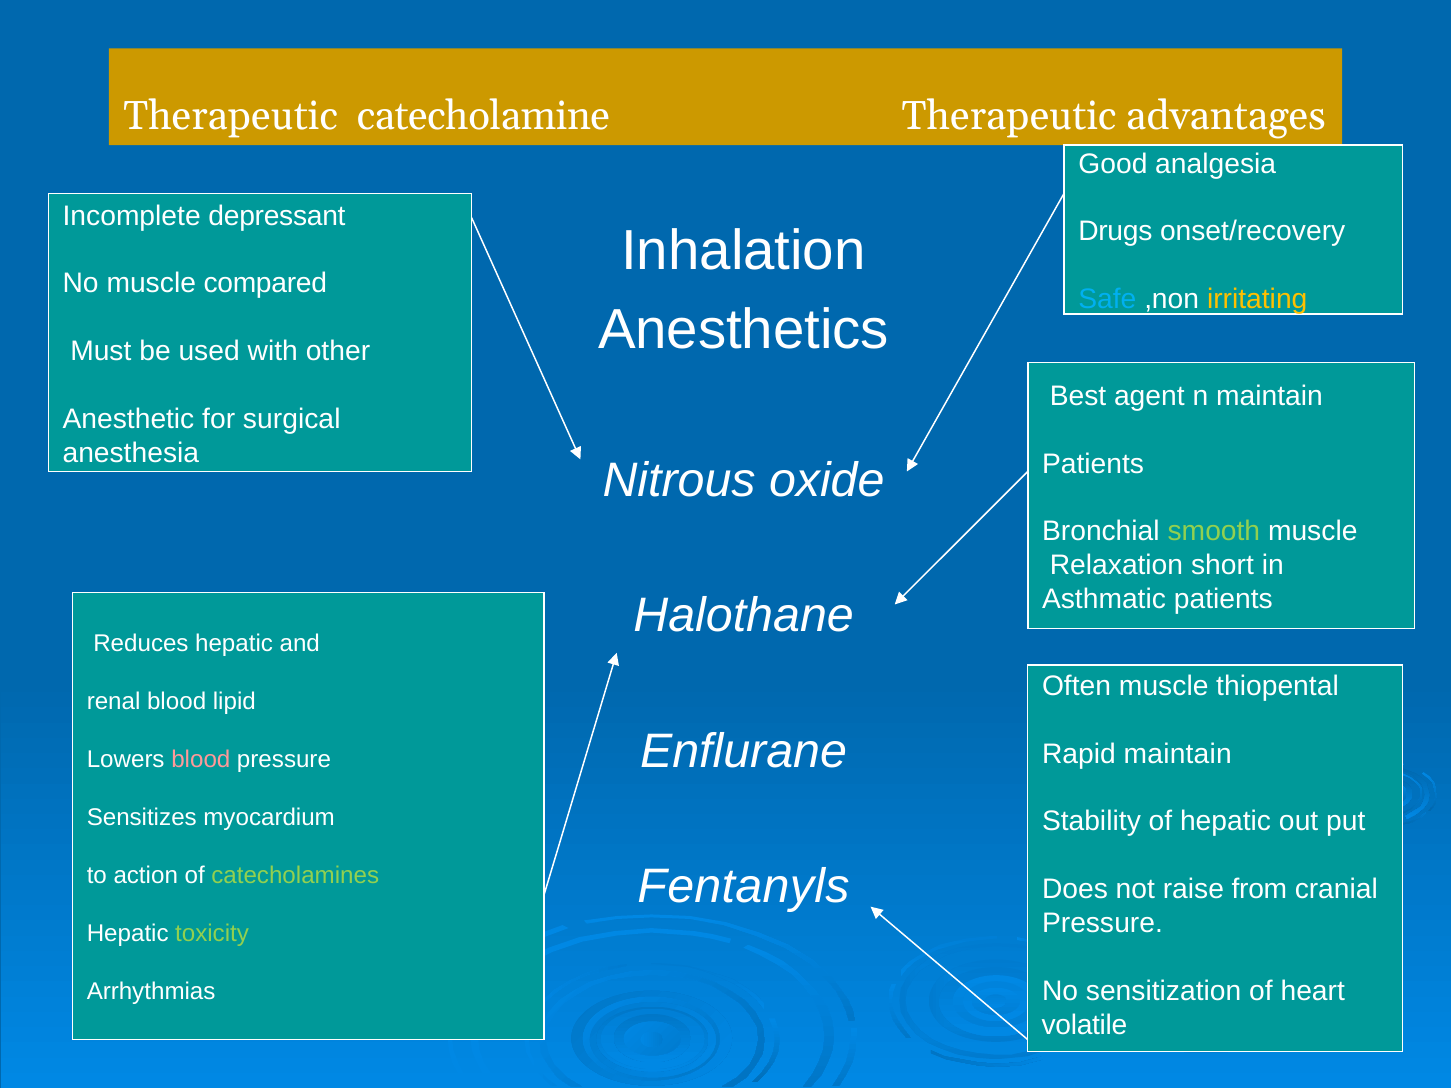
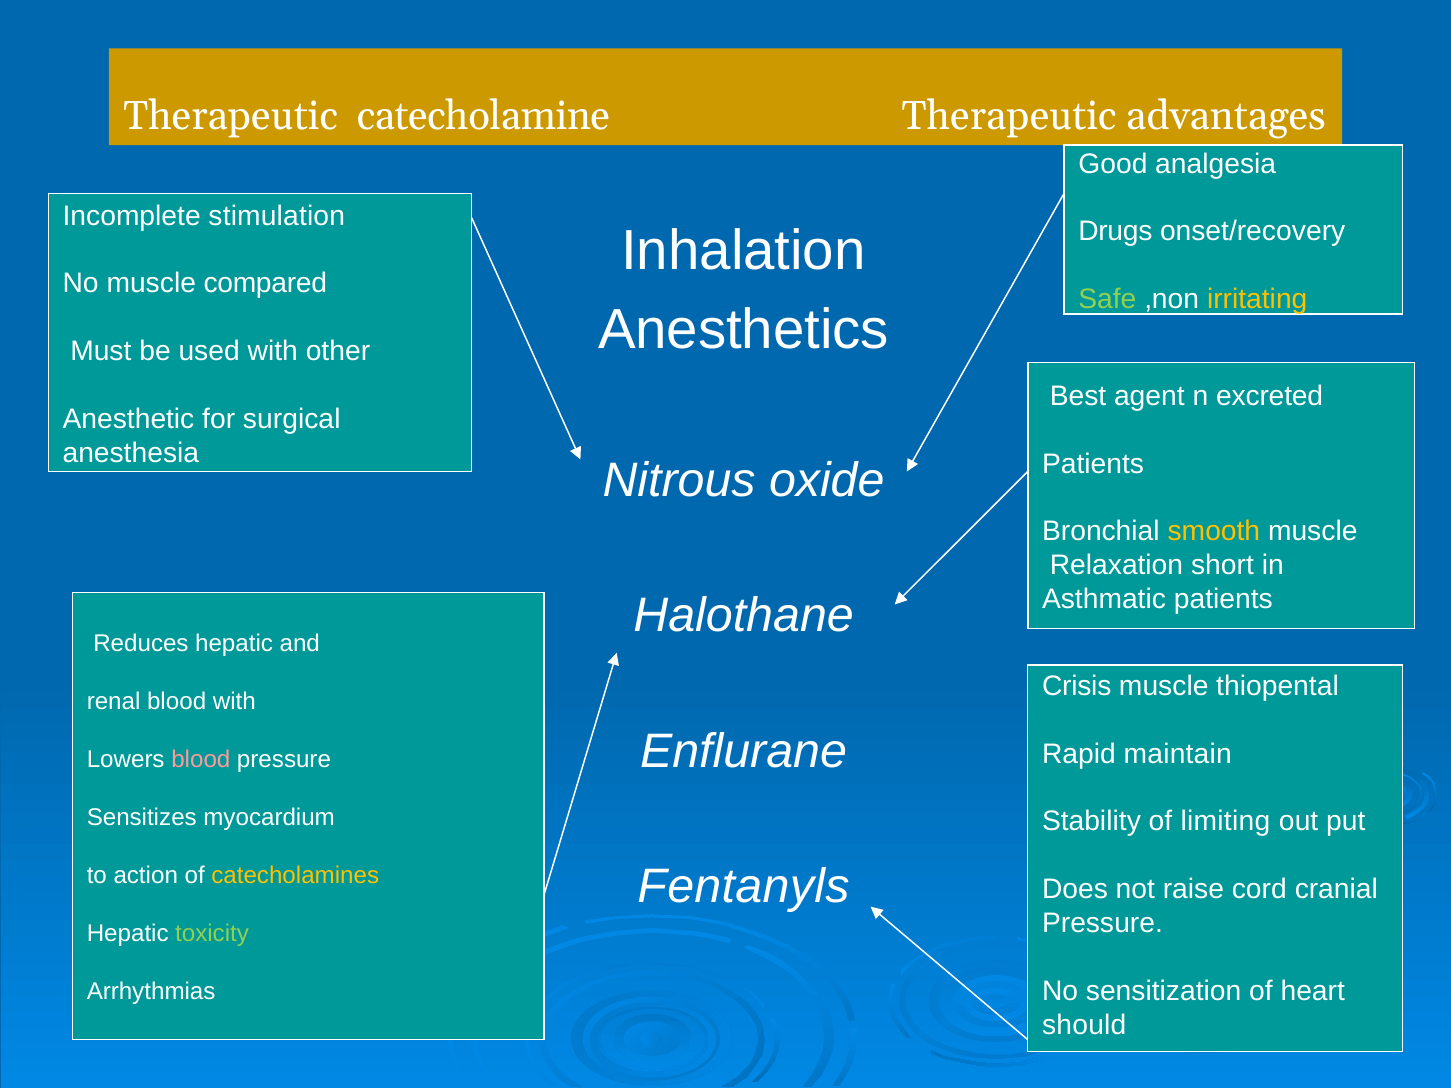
depressant: depressant -> stimulation
Safe colour: light blue -> light green
n maintain: maintain -> excreted
smooth colour: light green -> yellow
Often: Often -> Crisis
blood lipid: lipid -> with
of hepatic: hepatic -> limiting
catecholamines colour: light green -> yellow
from: from -> cord
volatile: volatile -> should
